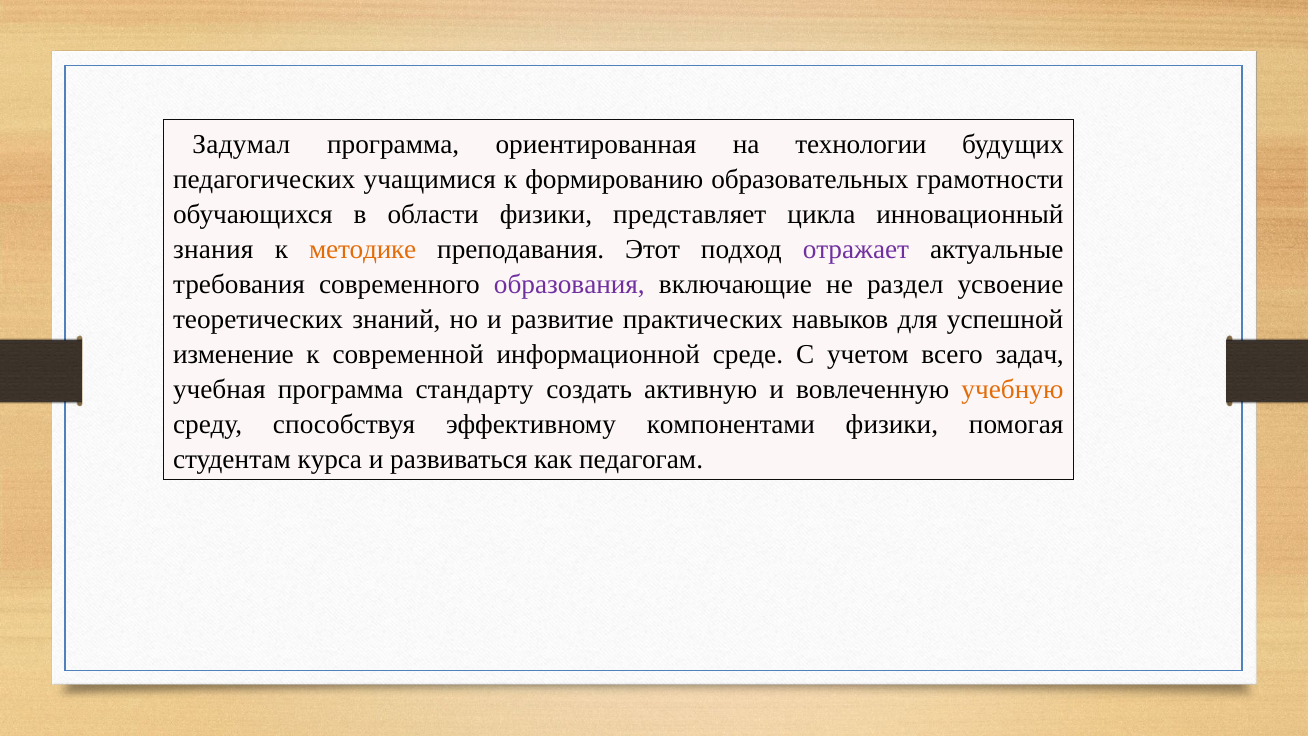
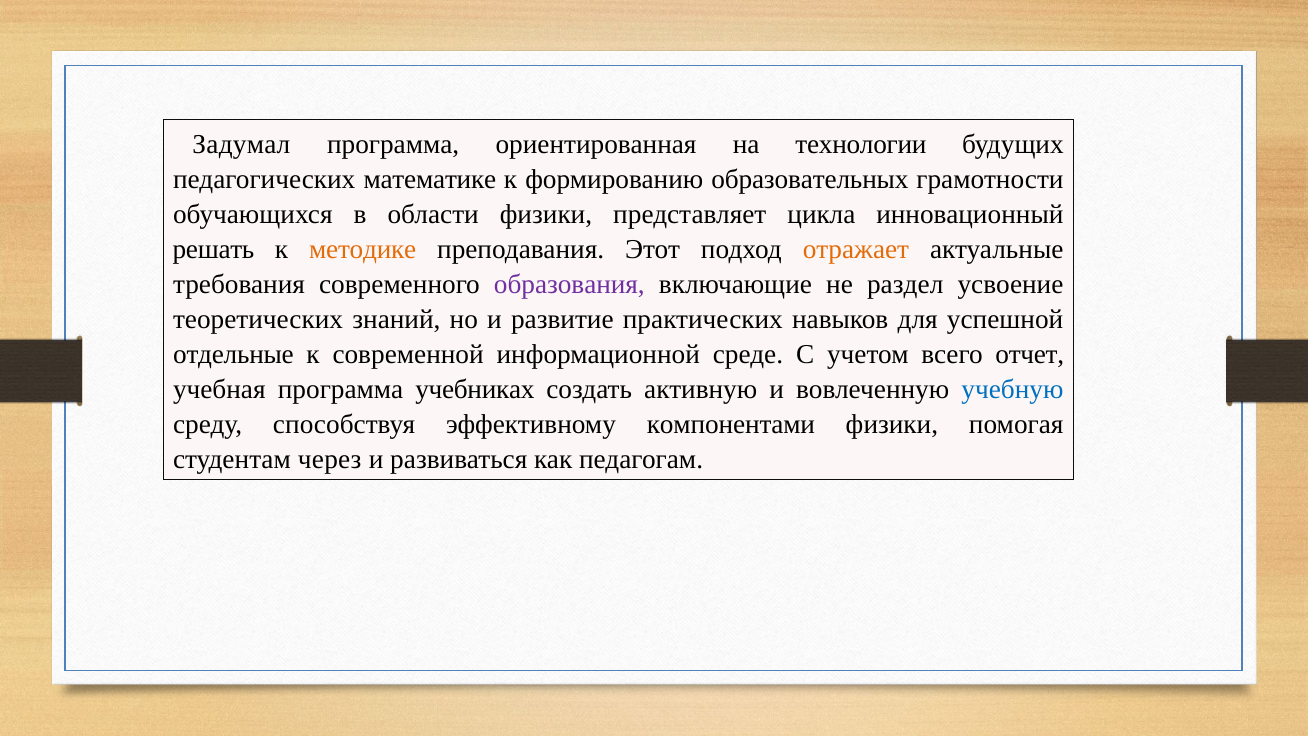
учащимися: учащимися -> математике
знания: знания -> решать
отражает colour: purple -> orange
изменение: изменение -> отдельные
задач: задач -> отчет
стандарту: стандарту -> учебниках
учебную colour: orange -> blue
курса: курса -> через
